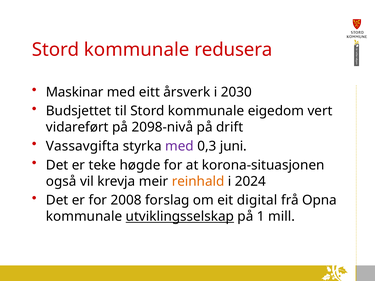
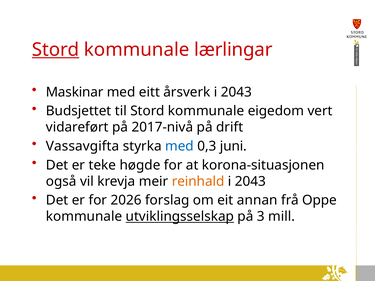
Stord at (56, 50) underline: none -> present
redusera: redusera -> lærlingar
årsverk i 2030: 2030 -> 2043
2098-nivå: 2098-nivå -> 2017-nivå
med at (179, 146) colour: purple -> blue
2024 at (250, 181): 2024 -> 2043
2008: 2008 -> 2026
digital: digital -> annan
Opna: Opna -> Oppe
1: 1 -> 3
